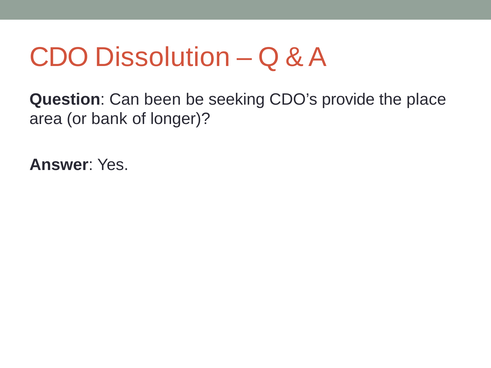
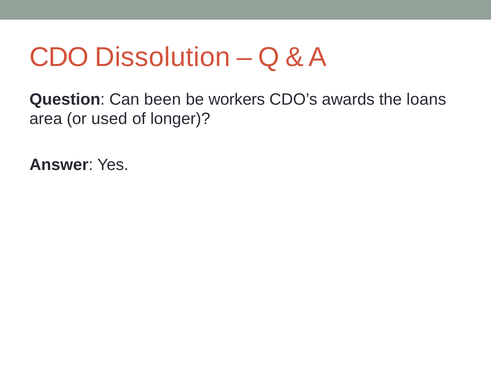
seeking: seeking -> workers
provide: provide -> awards
place: place -> loans
bank: bank -> used
